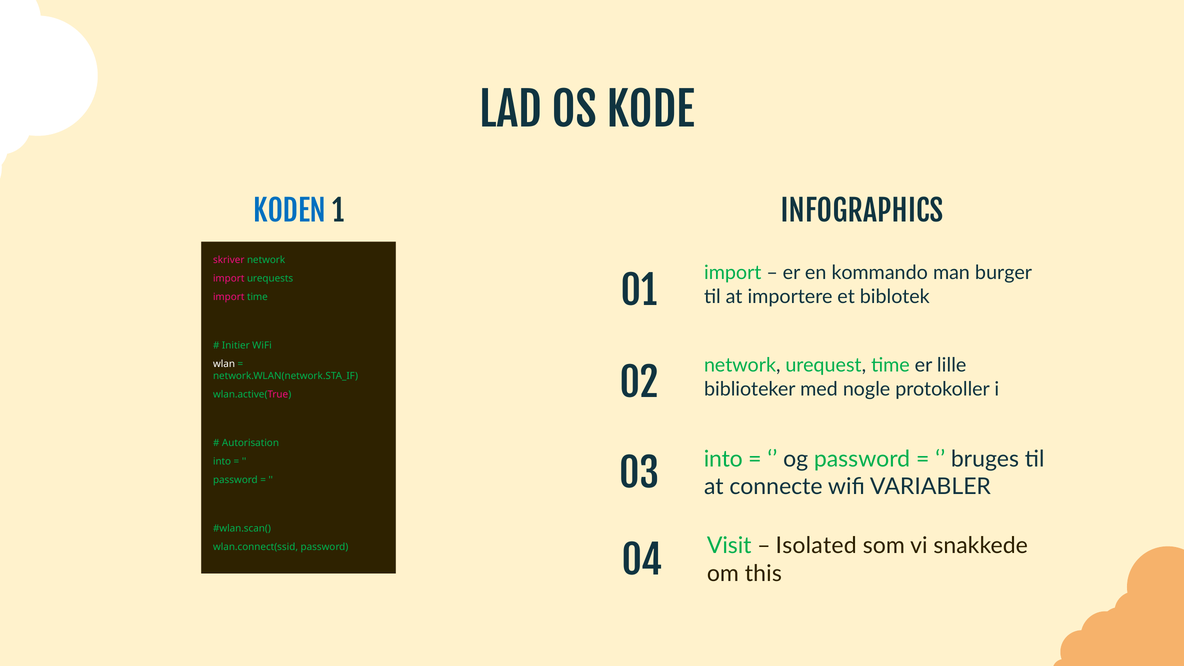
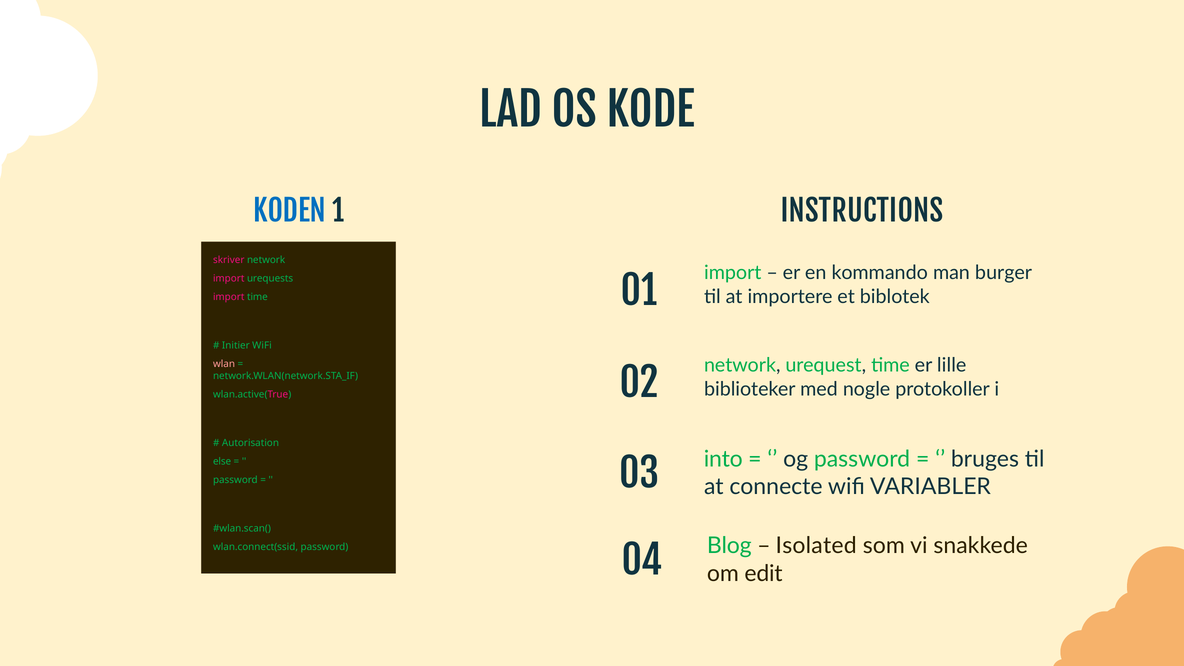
INFOGRAPHICS: INFOGRAPHICS -> INSTRUCTIONS
wlan colour: white -> pink
into at (222, 461): into -> else
Visit: Visit -> Blog
this: this -> edit
